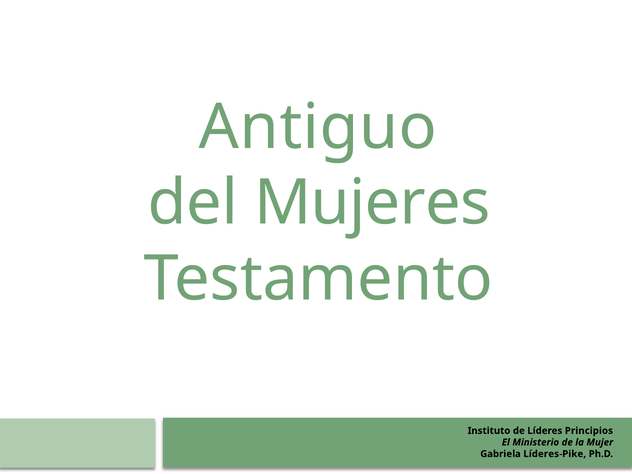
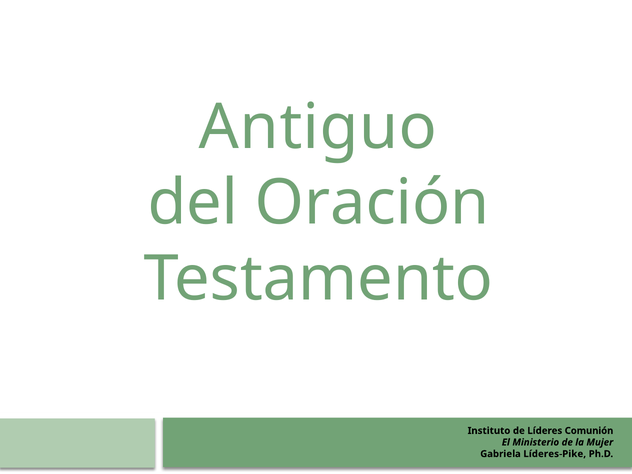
Mujeres: Mujeres -> Oración
Principios: Principios -> Comunión
